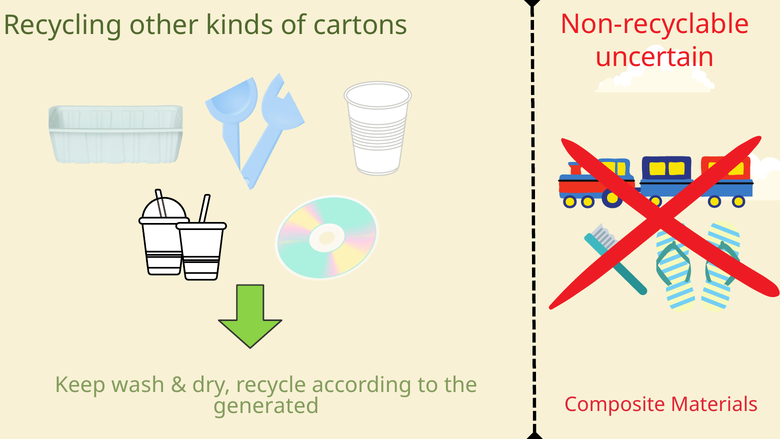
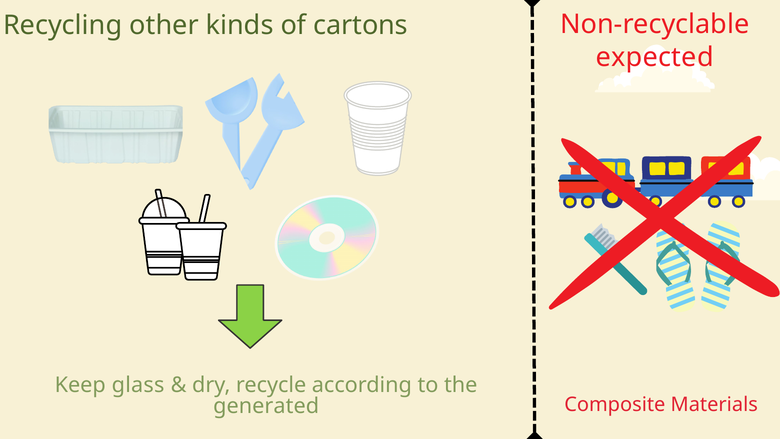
uncertain: uncertain -> expected
wash: wash -> glass
